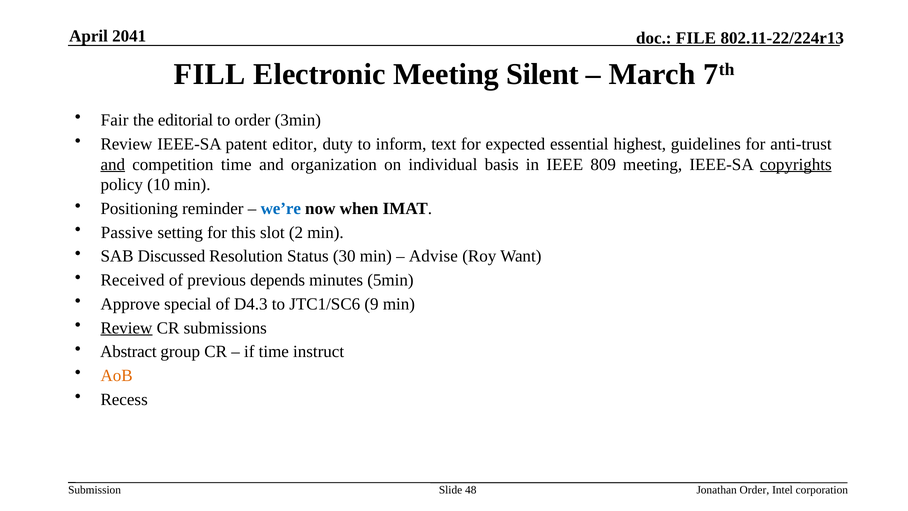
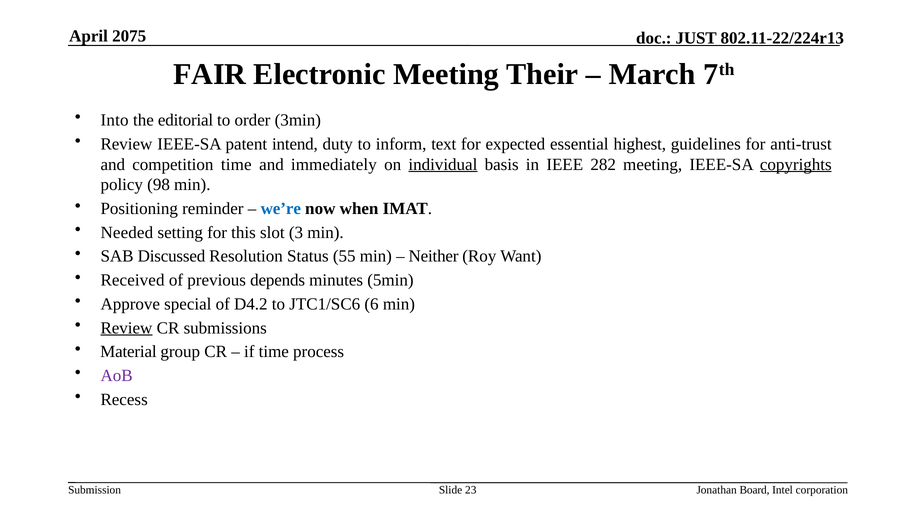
2041: 2041 -> 2075
FILE: FILE -> JUST
FILL: FILL -> FAIR
Silent: Silent -> Their
Fair: Fair -> Into
editor: editor -> intend
and at (113, 164) underline: present -> none
organization: organization -> immediately
individual underline: none -> present
809: 809 -> 282
10: 10 -> 98
Passive: Passive -> Needed
2: 2 -> 3
30: 30 -> 55
Advise: Advise -> Neither
D4.3: D4.3 -> D4.2
9: 9 -> 6
Abstract: Abstract -> Material
instruct: instruct -> process
AoB colour: orange -> purple
48: 48 -> 23
Jonathan Order: Order -> Board
